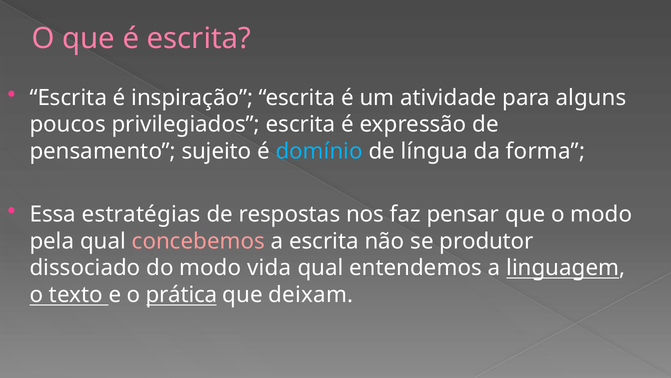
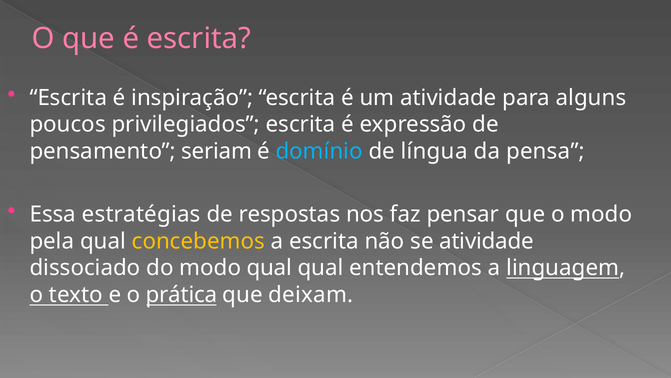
sujeito: sujeito -> seriam
forma: forma -> pensa
concebemos colour: pink -> yellow
se produtor: produtor -> atividade
modo vida: vida -> qual
